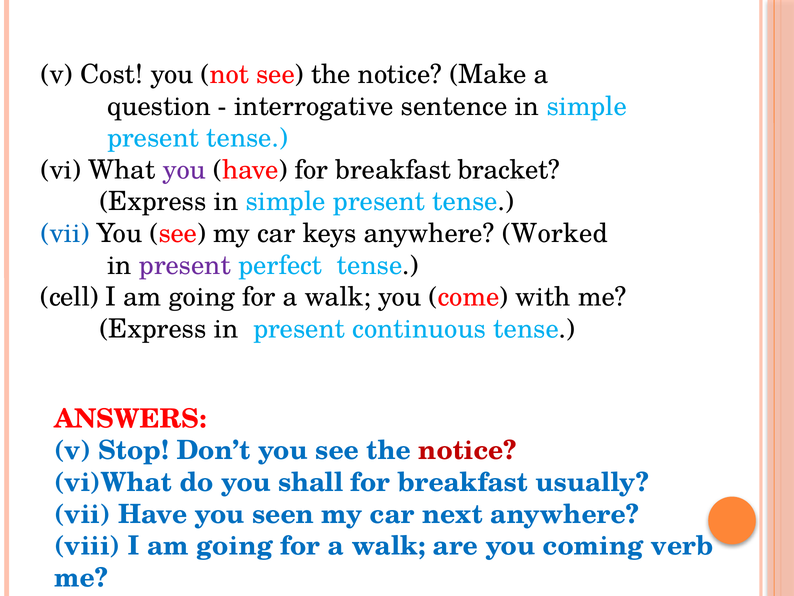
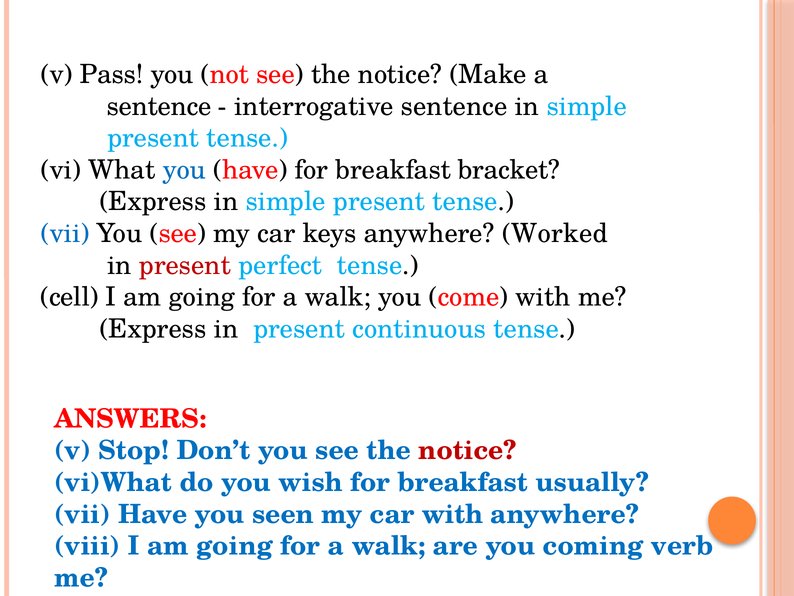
Cost: Cost -> Pass
question at (159, 106): question -> sentence
you at (184, 170) colour: purple -> blue
present at (185, 265) colour: purple -> red
shall: shall -> wish
car next: next -> with
